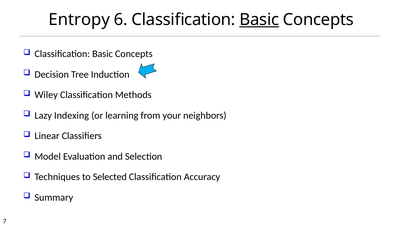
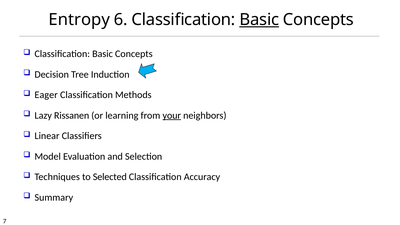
Wiley: Wiley -> Eager
Indexing: Indexing -> Rissanen
your underline: none -> present
